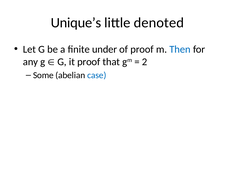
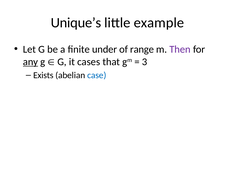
denoted: denoted -> example
of proof: proof -> range
Then colour: blue -> purple
any underline: none -> present
it proof: proof -> cases
2: 2 -> 3
Some: Some -> Exists
